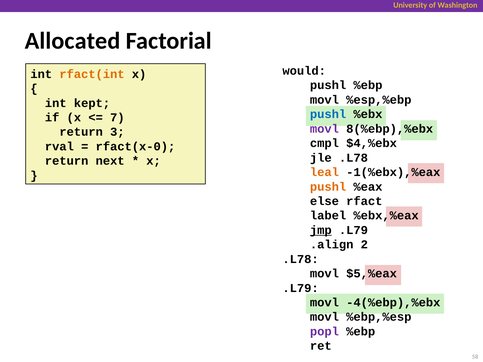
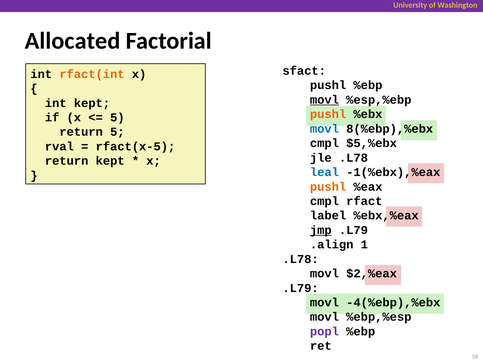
would: would -> sfact
movl at (324, 100) underline: none -> present
pushl at (328, 114) colour: blue -> orange
7 at (117, 118): 7 -> 5
movl at (324, 129) colour: purple -> blue
return 3: 3 -> 5
$4,%ebx: $4,%ebx -> $5,%ebx
rfact(x-0: rfact(x-0 -> rfact(x-5
return next: next -> kept
leal colour: orange -> blue
else at (324, 201): else -> cmpl
2: 2 -> 1
$5,%eax: $5,%eax -> $2,%eax
